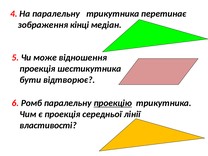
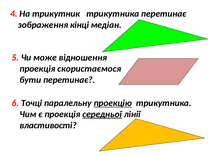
На паралельну: паралельну -> трикутник
шестикутника: шестикутника -> скористаємося
бути відтворює: відтворює -> перетинає
Ромб: Ромб -> Точці
середньої underline: none -> present
